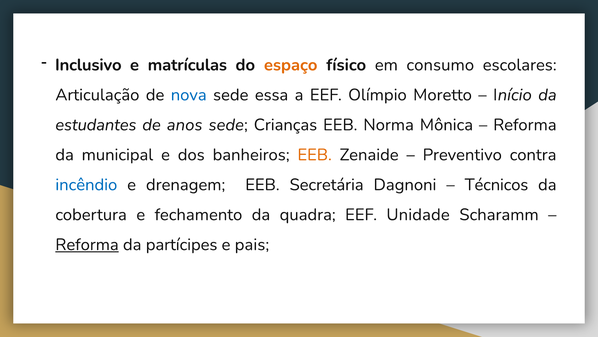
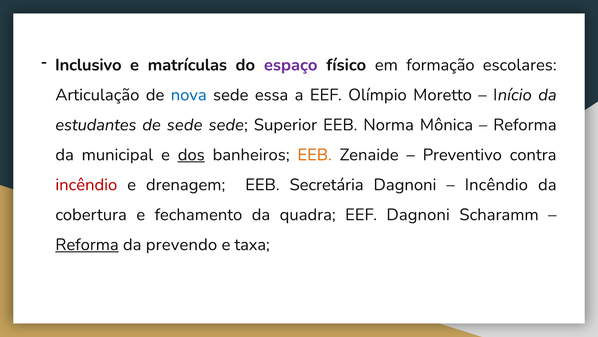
espaço colour: orange -> purple
consumo: consumo -> formação
de anos: anos -> sede
Crianças: Crianças -> Superior
dos underline: none -> present
incêndio at (86, 184) colour: blue -> red
Técnicos at (496, 184): Técnicos -> Incêndio
EEF Unidade: Unidade -> Dagnoni
partícipes: partícipes -> prevendo
pais: pais -> taxa
